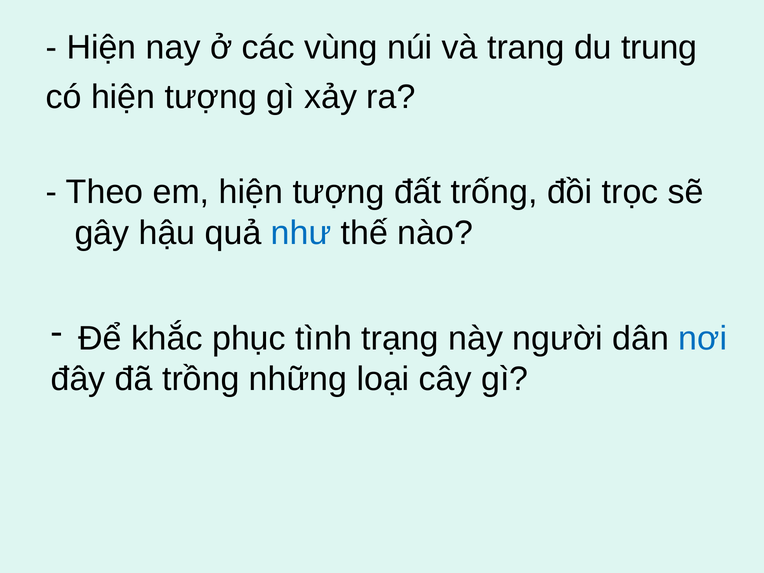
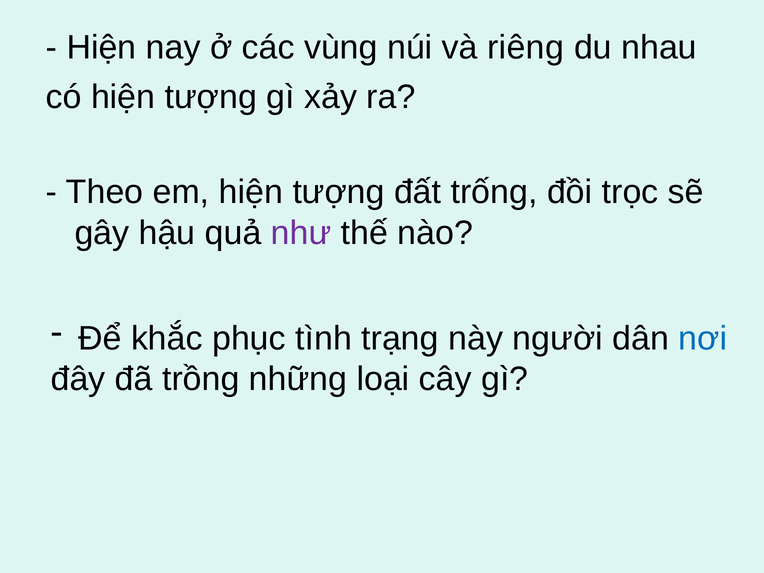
trang: trang -> riêng
trung: trung -> nhau
như colour: blue -> purple
